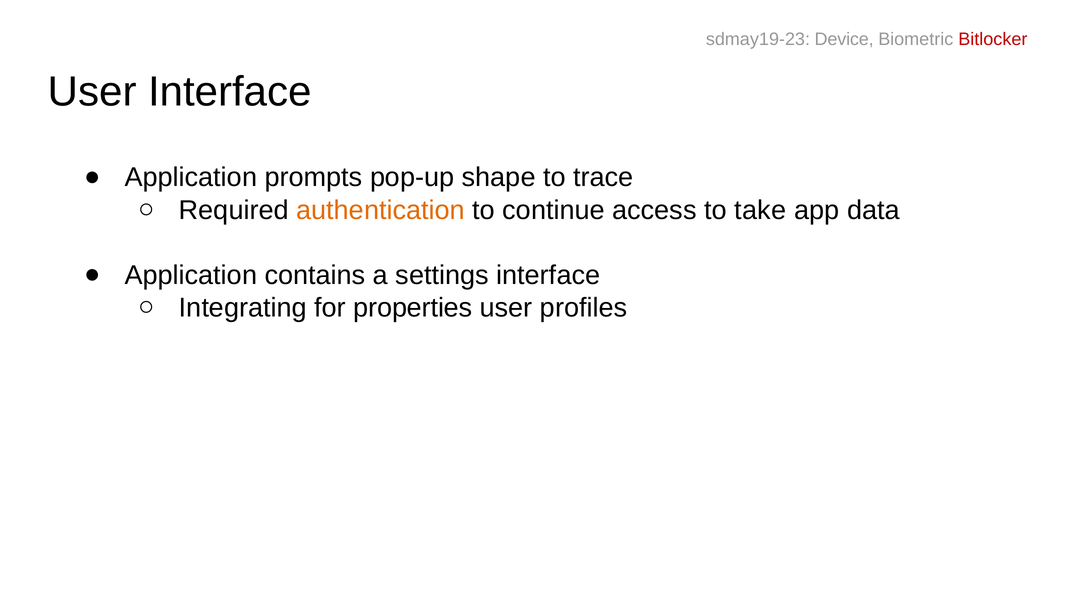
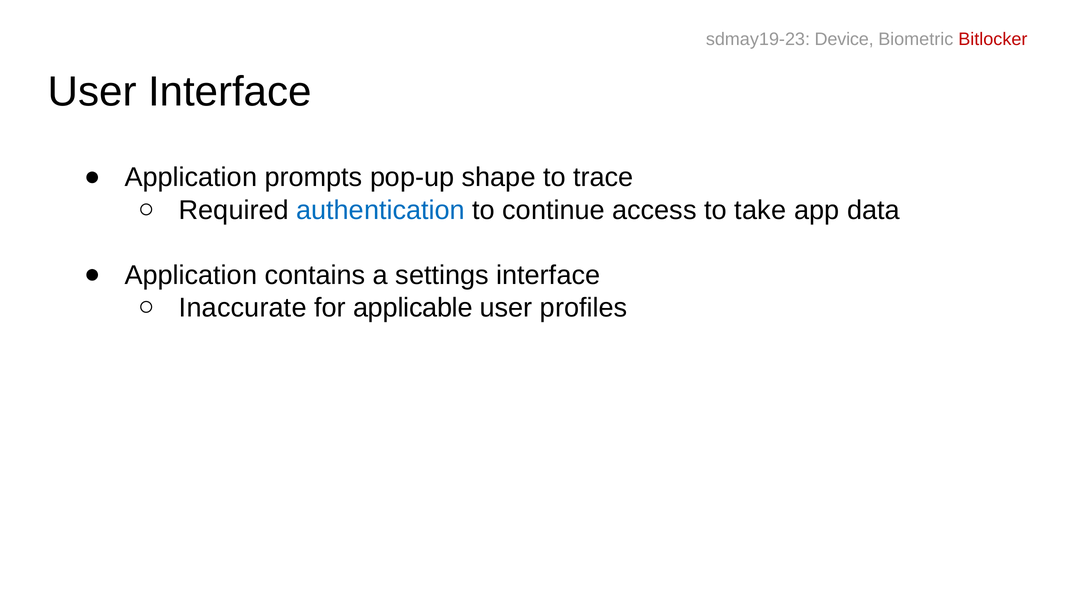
authentication colour: orange -> blue
Integrating: Integrating -> Inaccurate
properties: properties -> applicable
